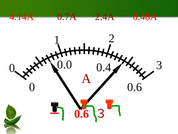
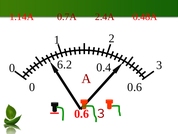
4.14A: 4.14A -> 1.14A
0.0: 0.0 -> 6.2
